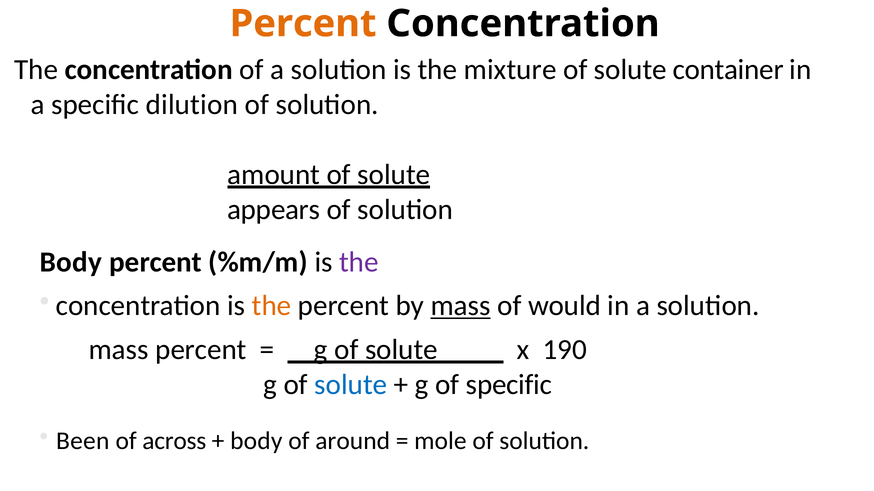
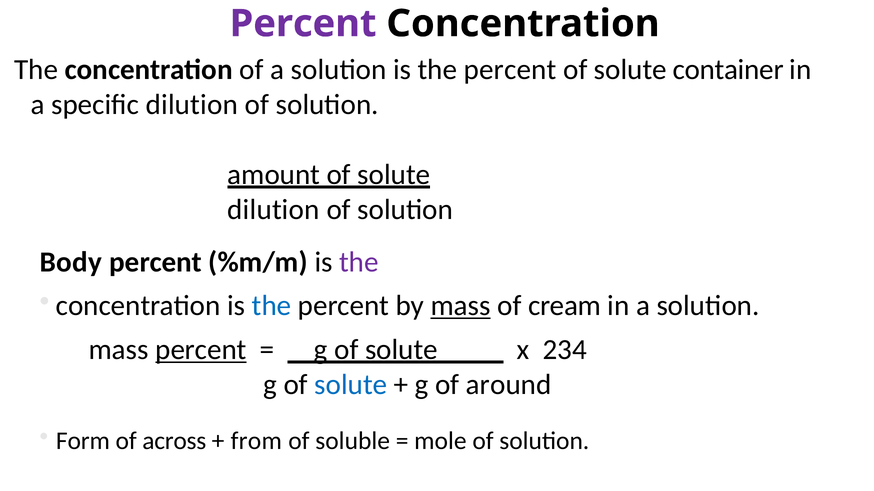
Percent at (303, 24) colour: orange -> purple
solution is the mixture: mixture -> percent
appears at (274, 210): appears -> dilution
the at (272, 306) colour: orange -> blue
would: would -> cream
percent at (201, 350) underline: none -> present
190: 190 -> 234
of specific: specific -> around
Been: Been -> Form
body at (256, 441): body -> from
around: around -> soluble
